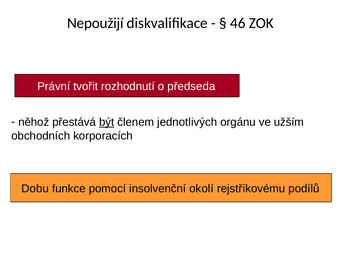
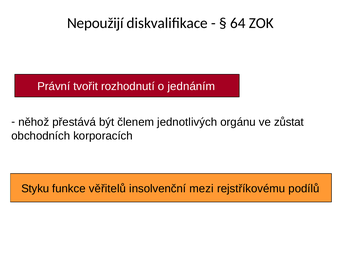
46: 46 -> 64
předseda: předseda -> jednáním
být underline: present -> none
užším: užším -> zůstat
Dobu: Dobu -> Styku
pomocí: pomocí -> věřitelů
okolí: okolí -> mezi
